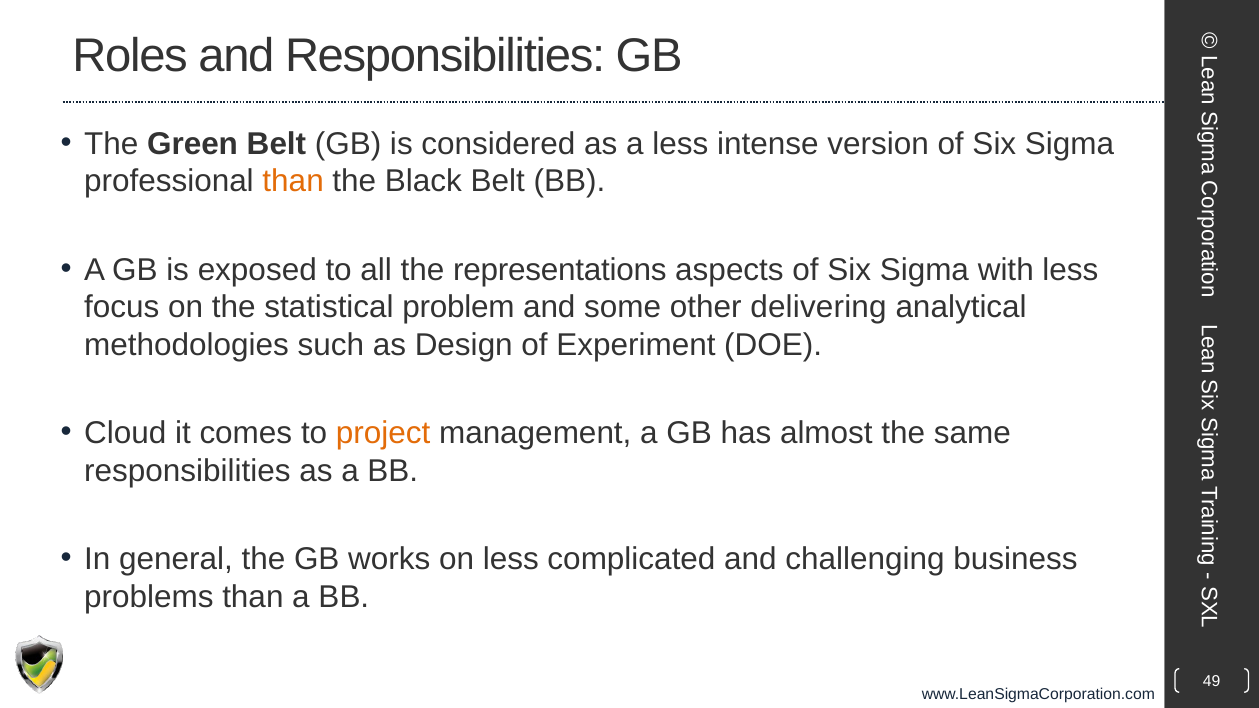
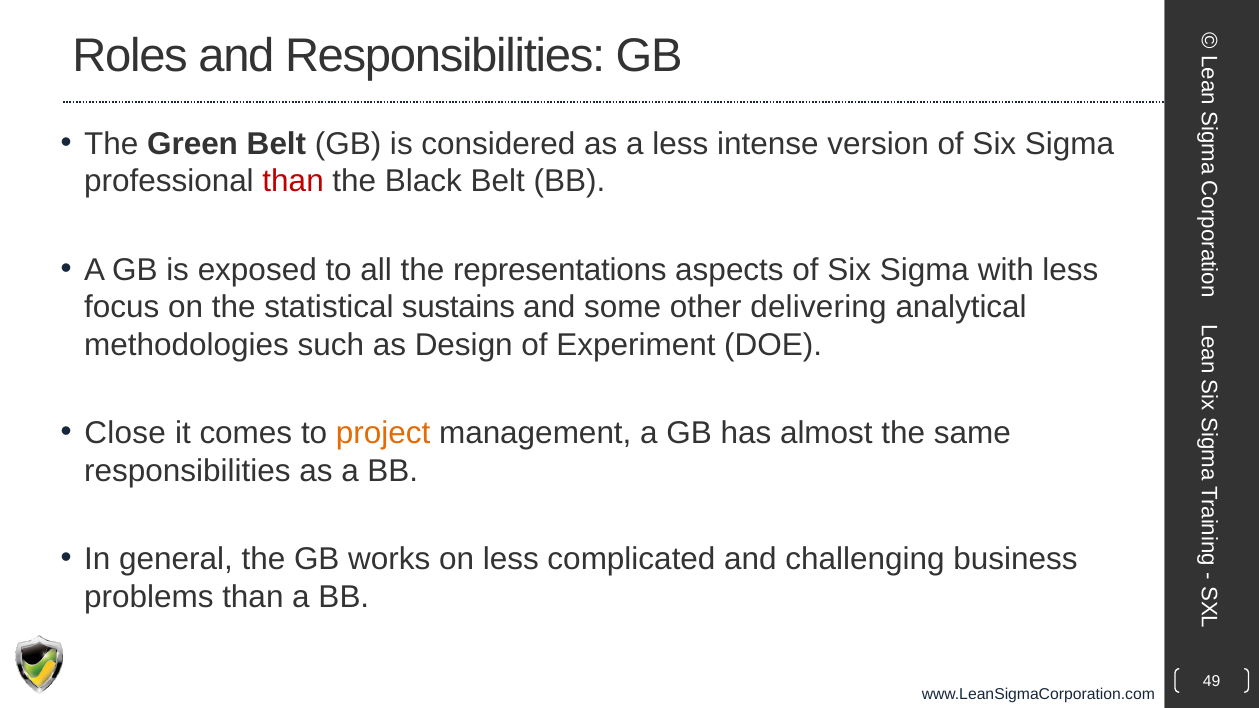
than at (293, 182) colour: orange -> red
problem: problem -> sustains
Cloud: Cloud -> Close
